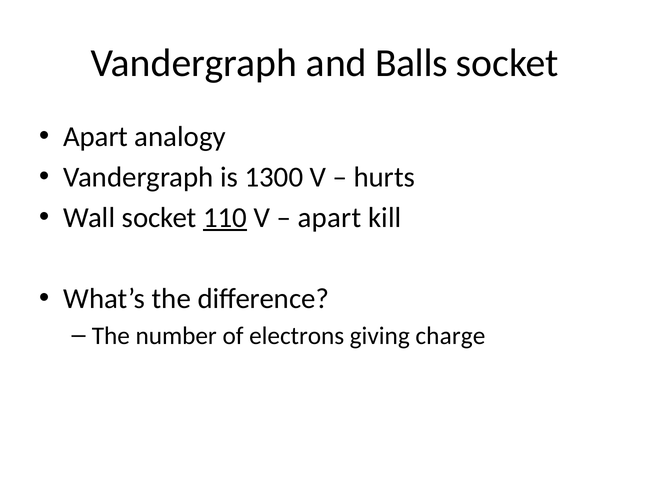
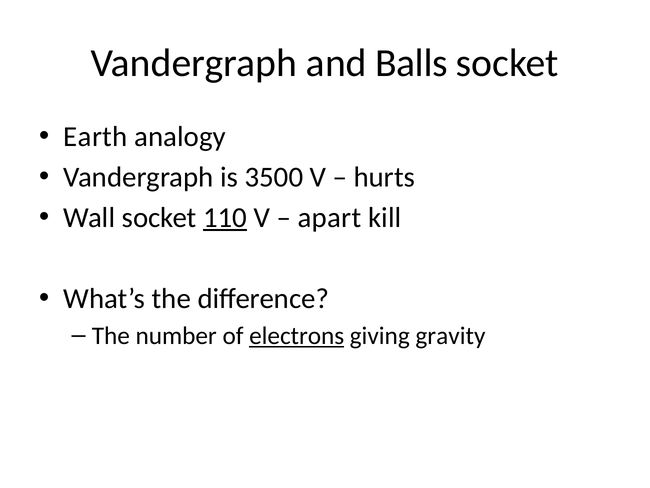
Apart at (96, 136): Apart -> Earth
1300: 1300 -> 3500
electrons underline: none -> present
charge: charge -> gravity
